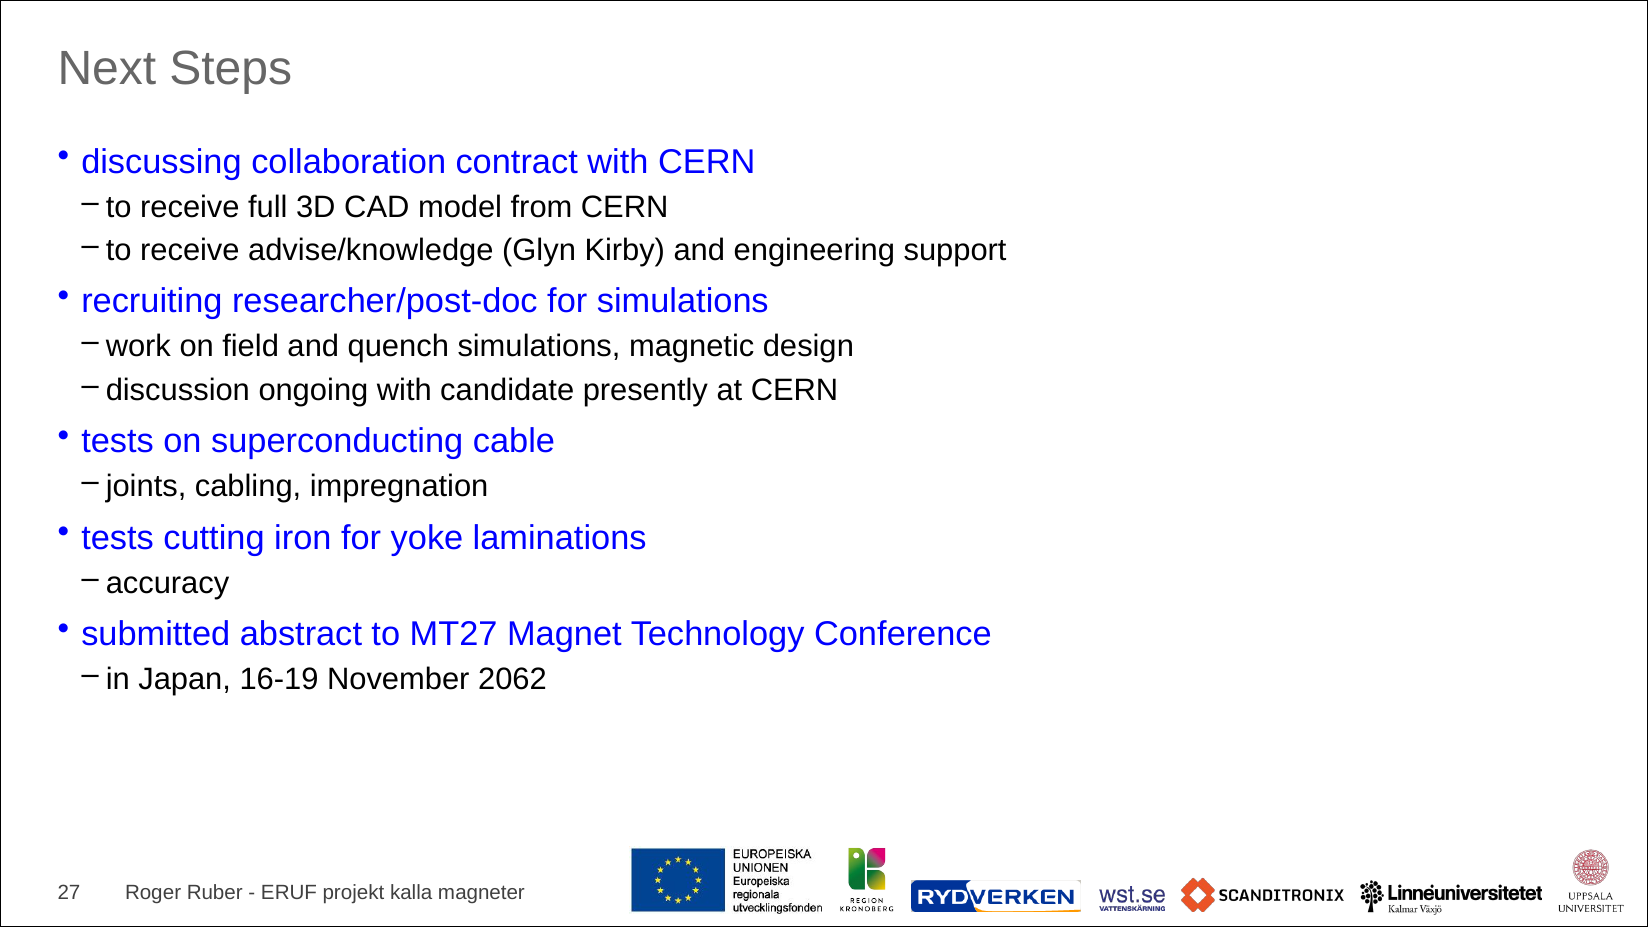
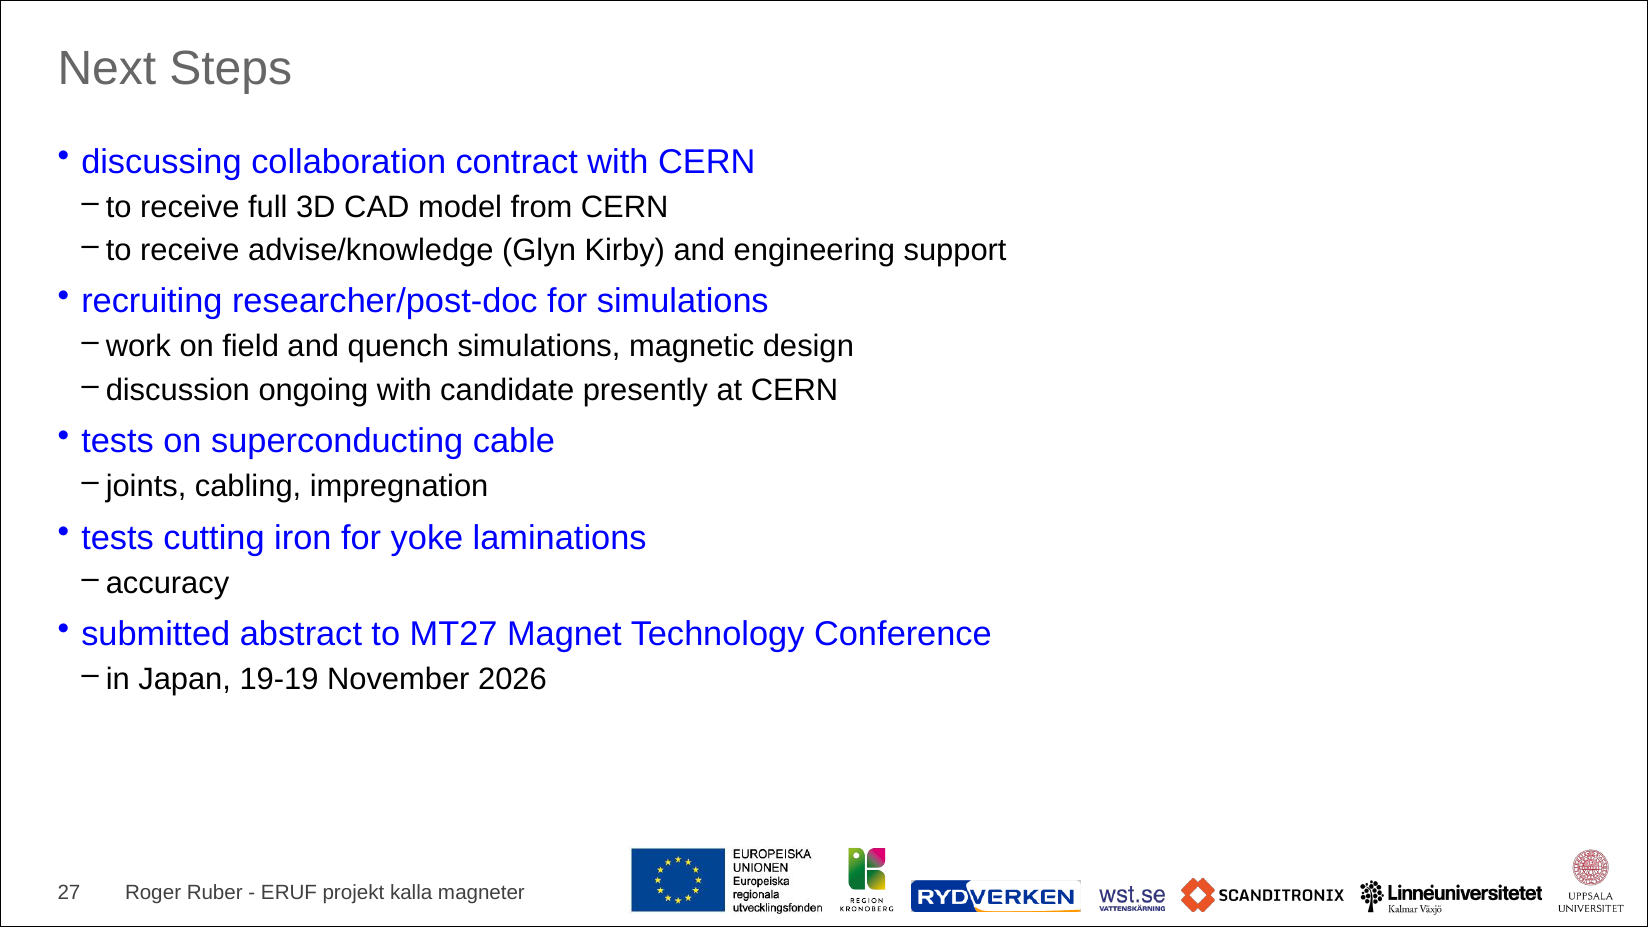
16-19: 16-19 -> 19-19
2062: 2062 -> 2026
